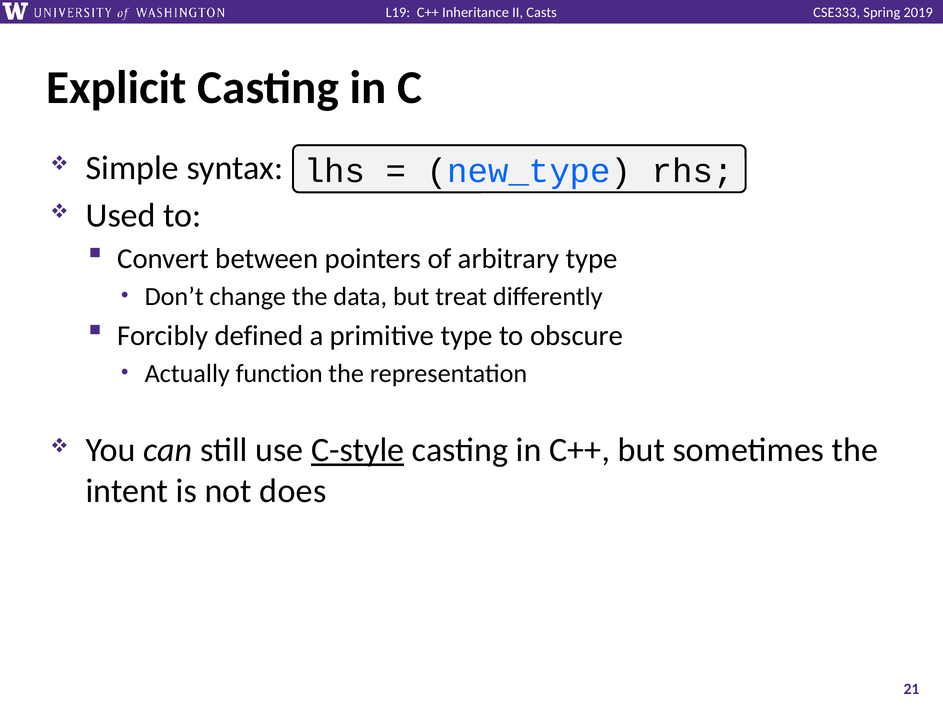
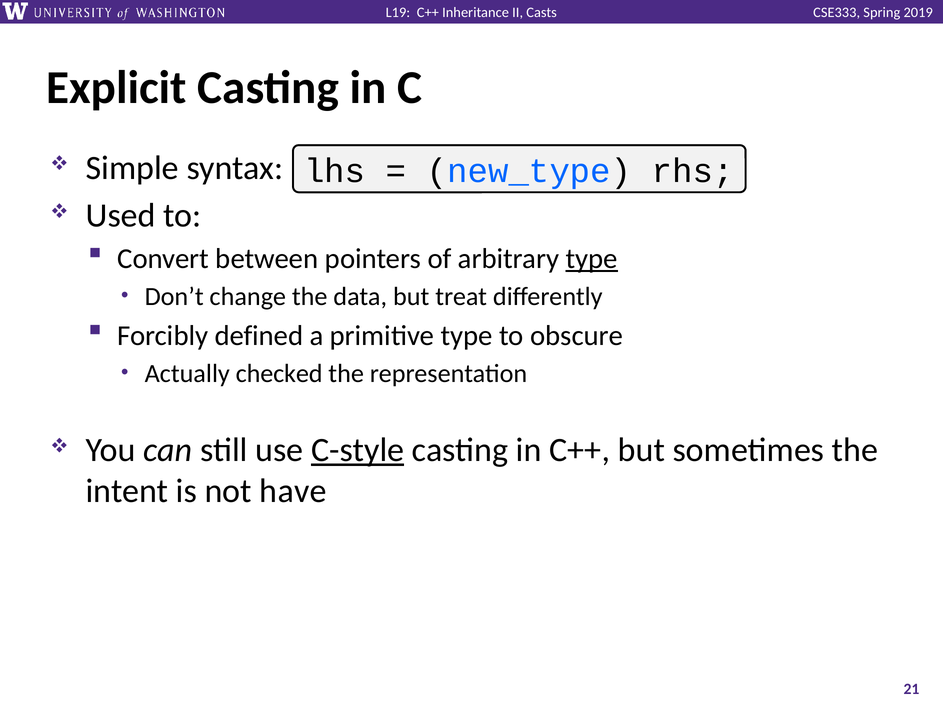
type at (592, 259) underline: none -> present
function: function -> checked
does: does -> have
